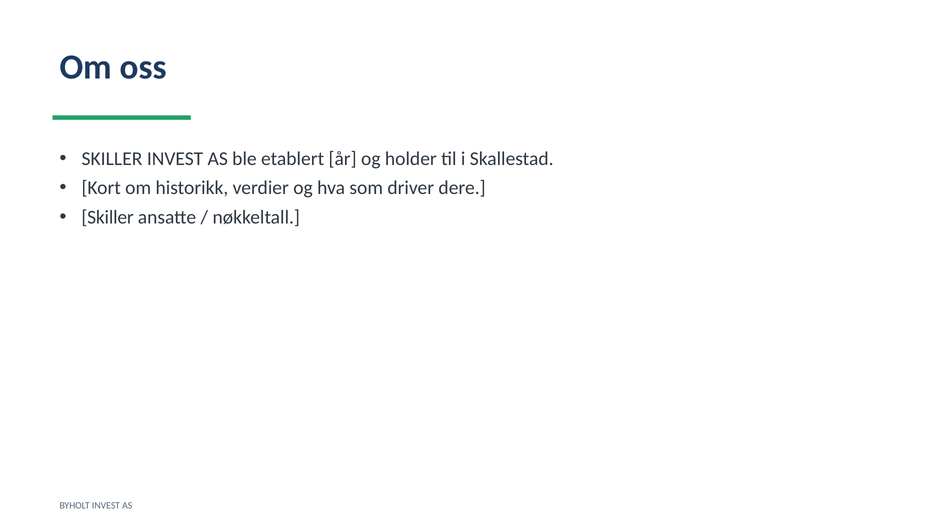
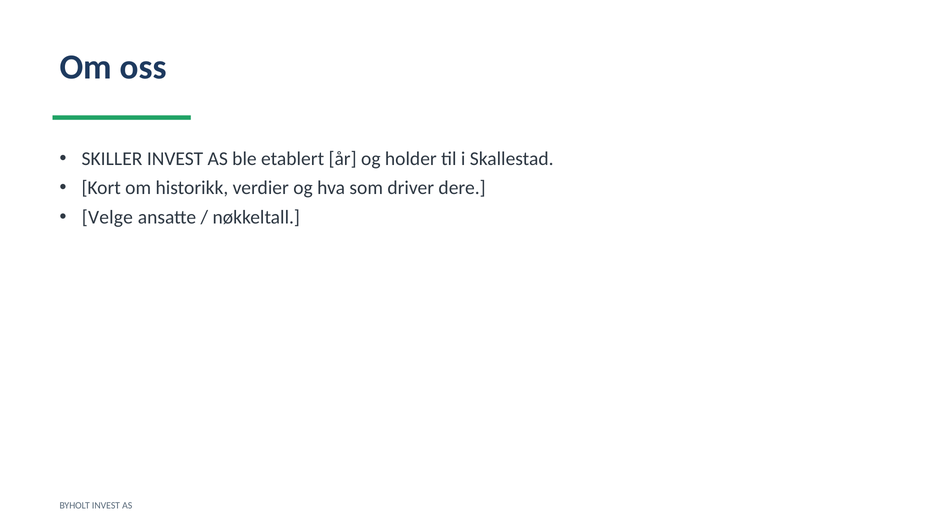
Skiller at (108, 217): Skiller -> Velge
